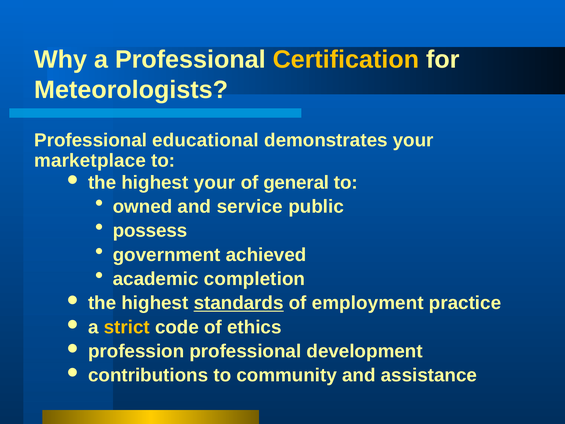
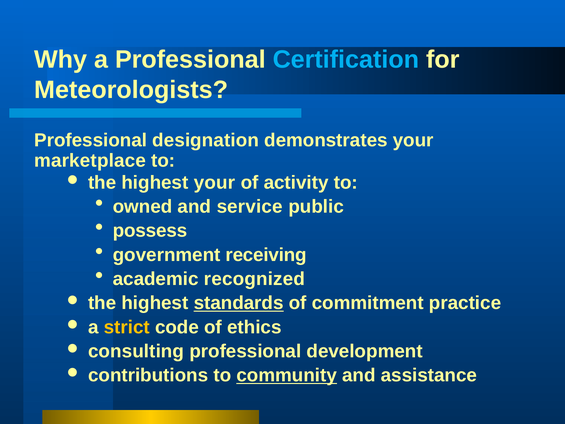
Certification colour: yellow -> light blue
educational: educational -> designation
general: general -> activity
achieved: achieved -> receiving
completion: completion -> recognized
employment: employment -> commitment
profession: profession -> consulting
community underline: none -> present
